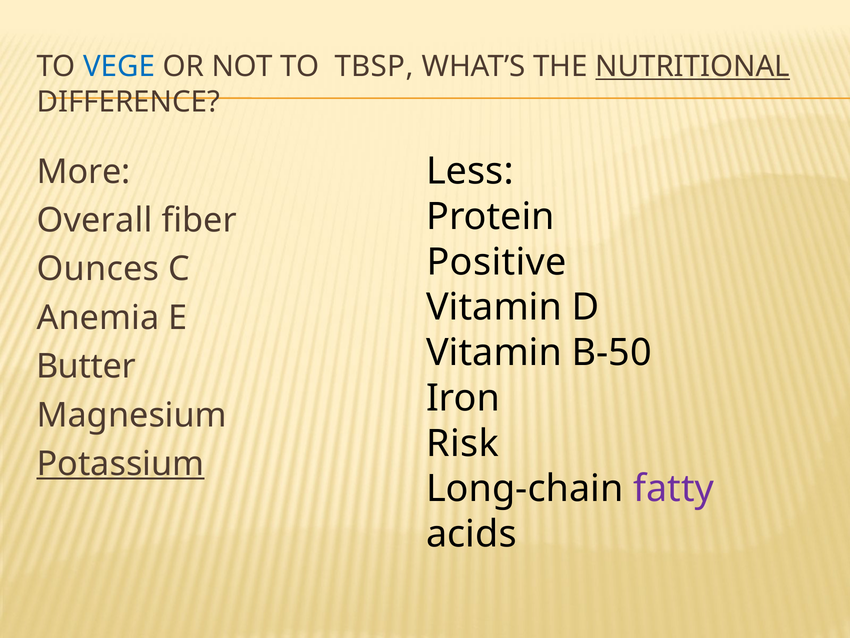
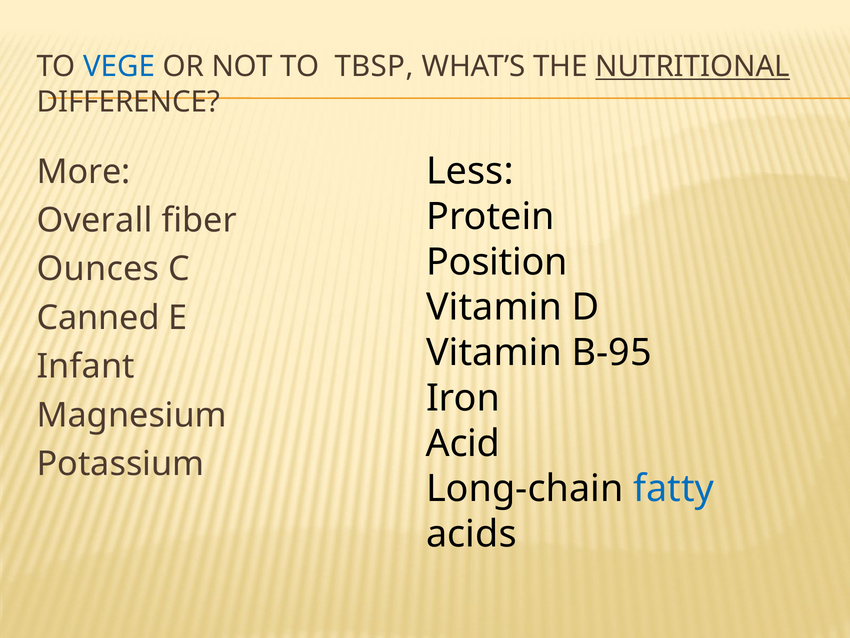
Positive: Positive -> Position
Anemia: Anemia -> Canned
B-50: B-50 -> B-95
Butter: Butter -> Infant
Risk: Risk -> Acid
Potassium underline: present -> none
fatty colour: purple -> blue
